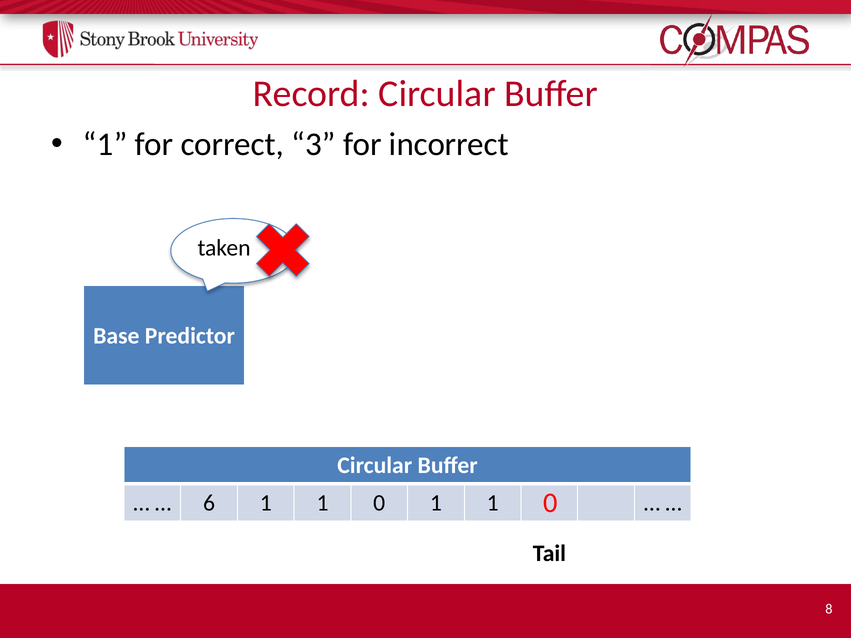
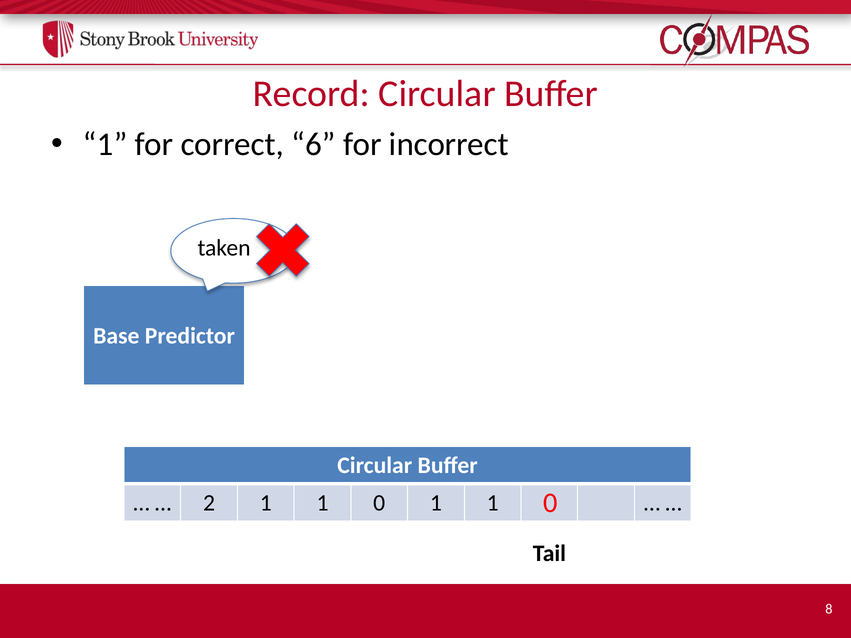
3: 3 -> 6
6: 6 -> 2
